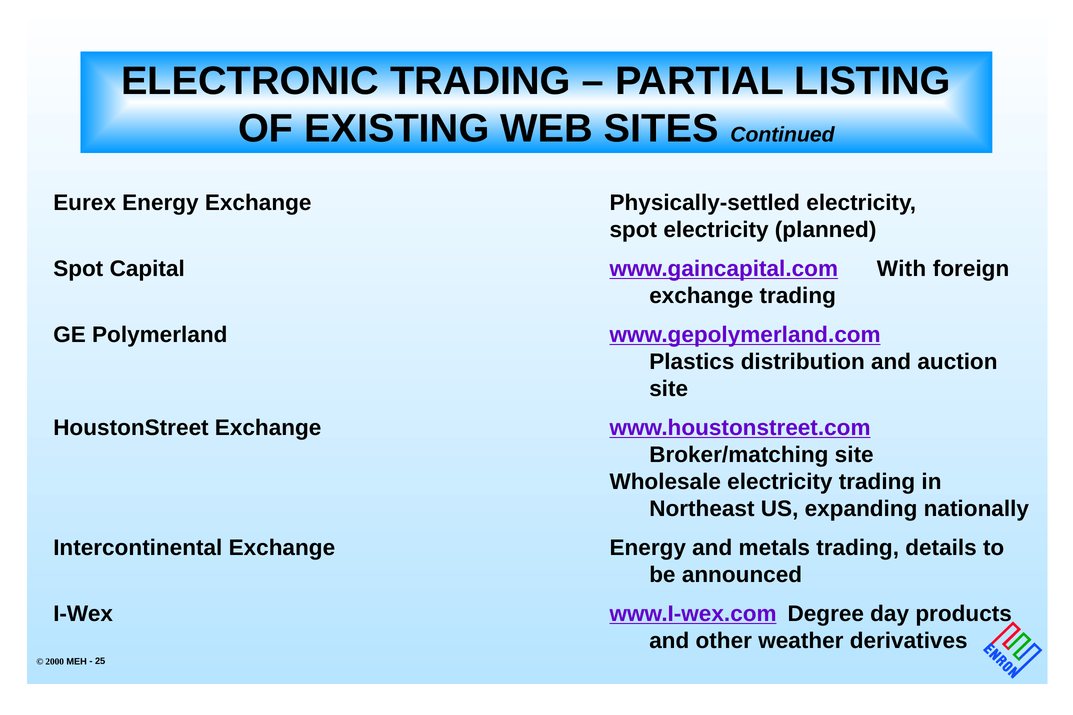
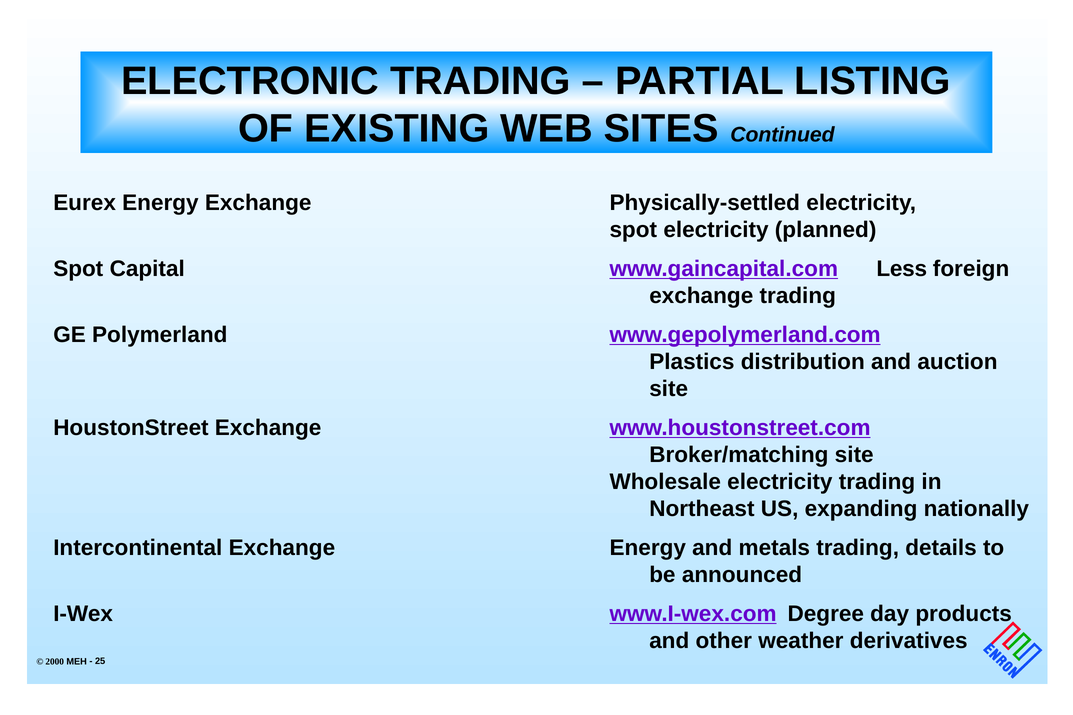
With: With -> Less
